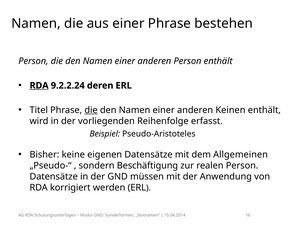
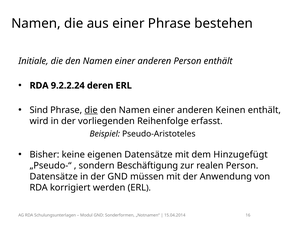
Person at (33, 61): Person -> Initiale
RDA at (39, 86) underline: present -> none
Titel: Titel -> Sind
Allgemeinen: Allgemeinen -> Hinzugefügt
